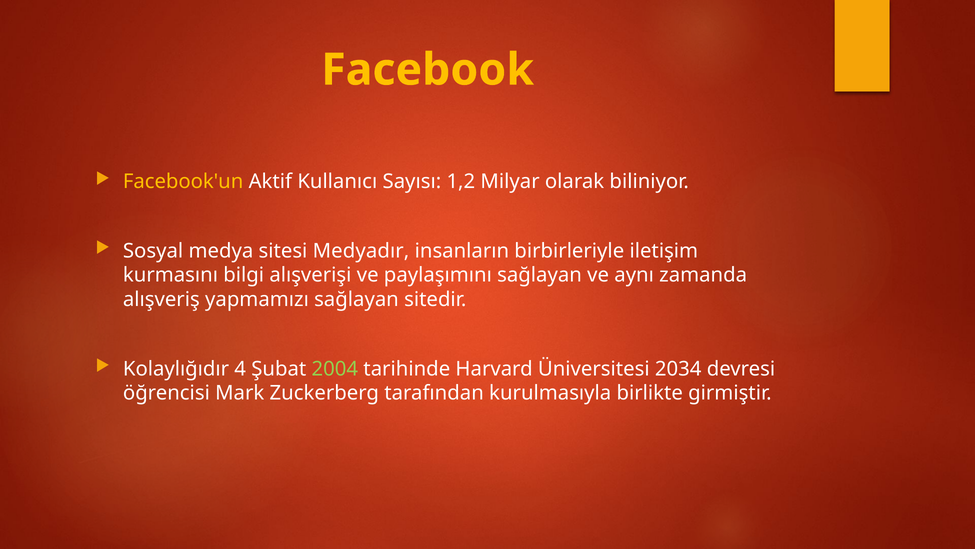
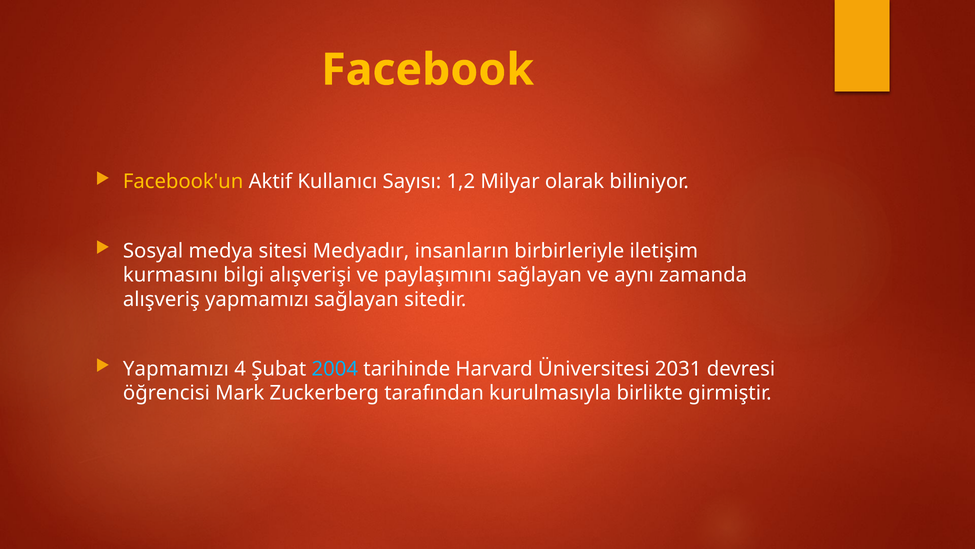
Kolaylığıdır at (176, 368): Kolaylığıdır -> Yapmamızı
2004 colour: light green -> light blue
2034: 2034 -> 2031
